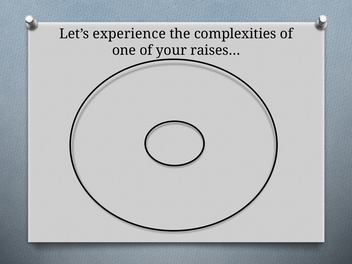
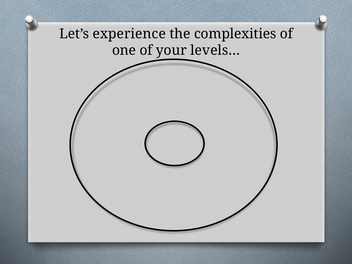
raises…: raises… -> levels…
